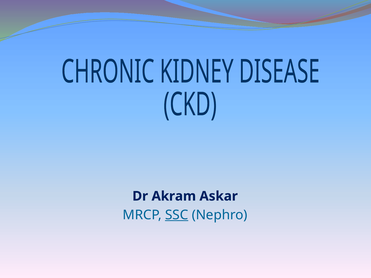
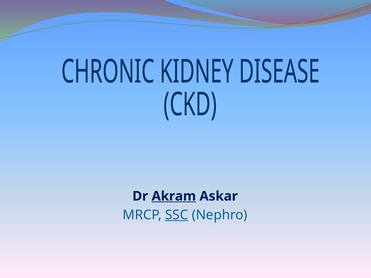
Akram underline: none -> present
